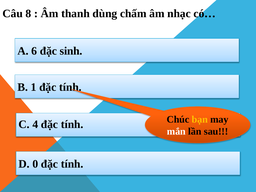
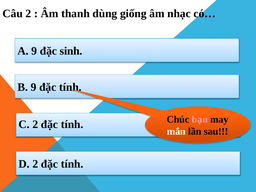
Câu 8: 8 -> 2
chấm: chấm -> giống
A 6: 6 -> 9
B 1: 1 -> 9
bạn colour: yellow -> pink
C 4: 4 -> 2
D 0: 0 -> 2
